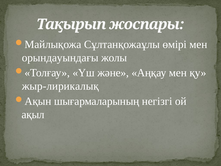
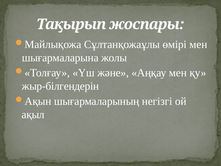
орындауындағы: орындауындағы -> шығармаларына
жыр-лирикалық: жыр-лирикалық -> жыр-білгендерін
